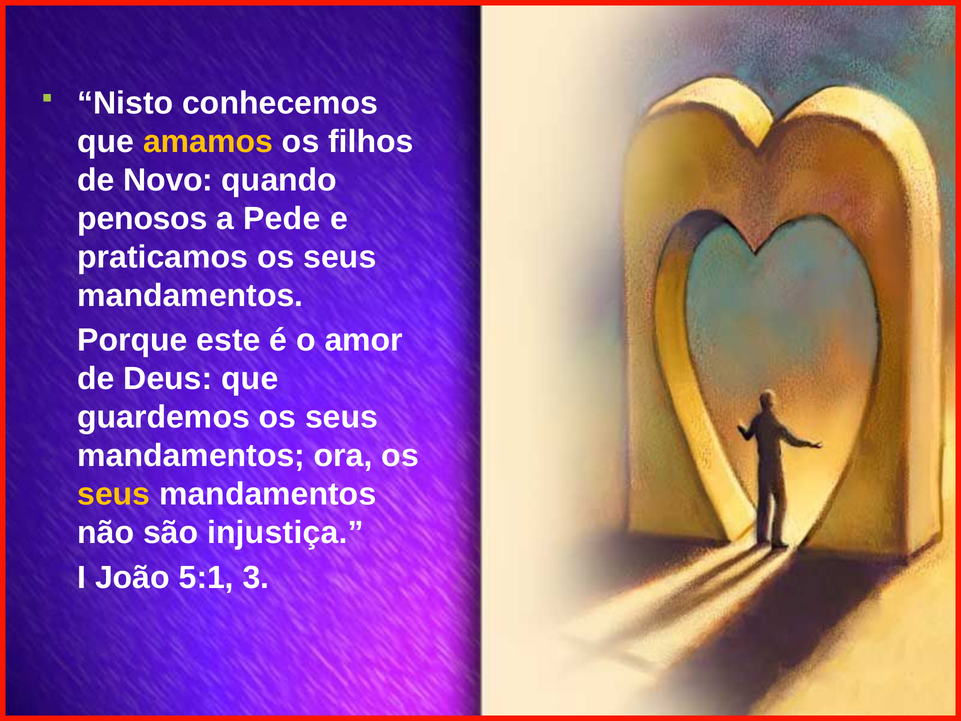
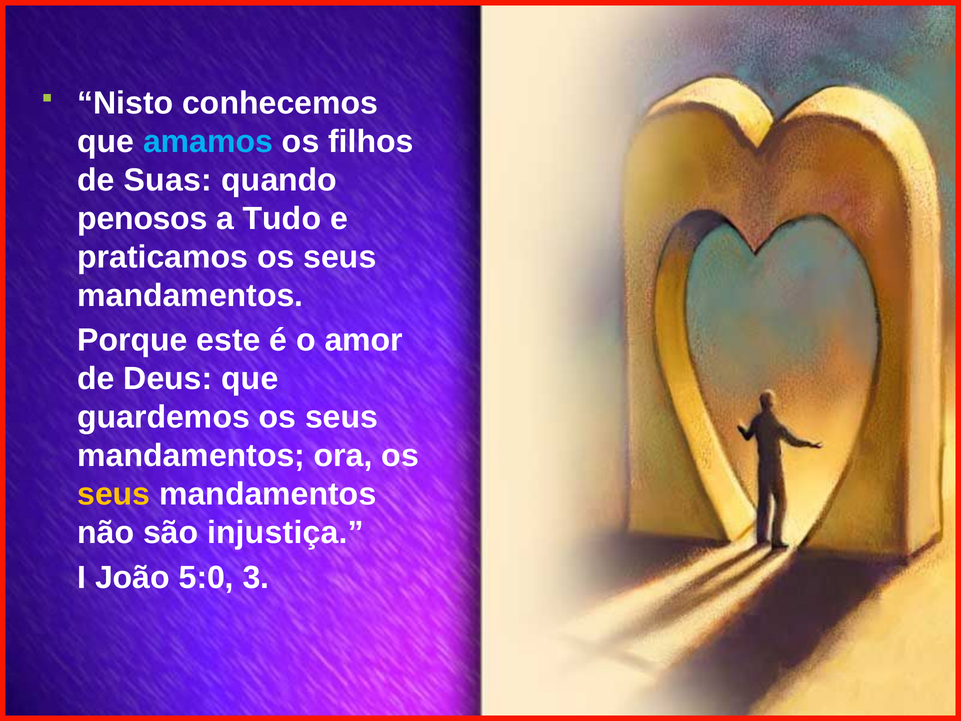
amamos colour: yellow -> light blue
Novo: Novo -> Suas
Pede: Pede -> Tudo
5:1: 5:1 -> 5:0
